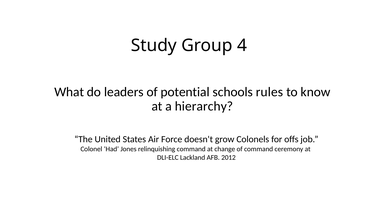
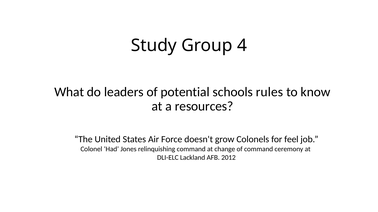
hierarchy: hierarchy -> resources
offs: offs -> feel
